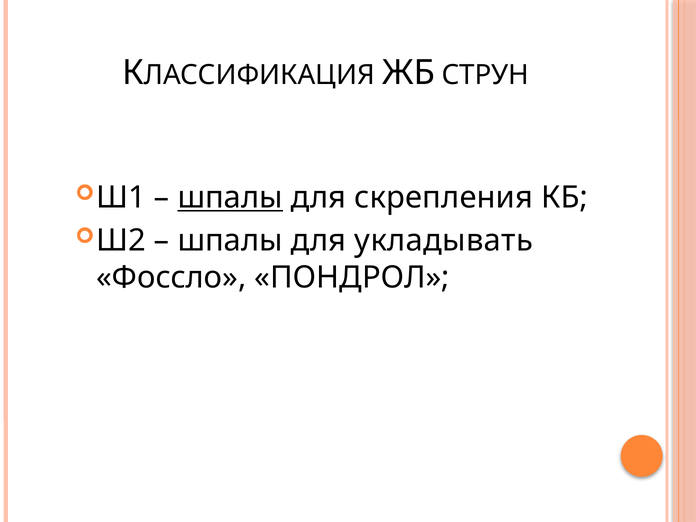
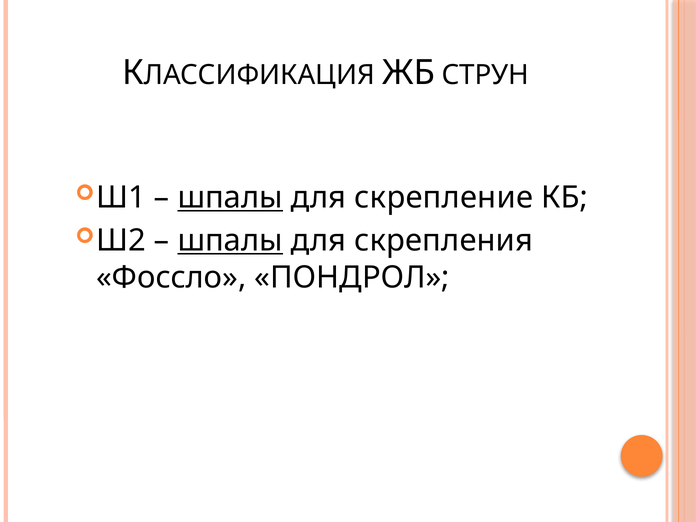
скрепления: скрепления -> скрепление
шпалы at (230, 240) underline: none -> present
укладывать: укладывать -> скрепления
